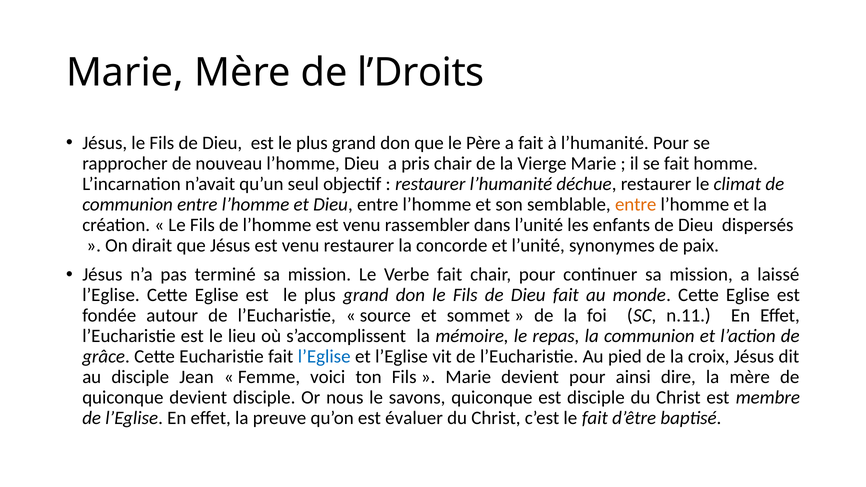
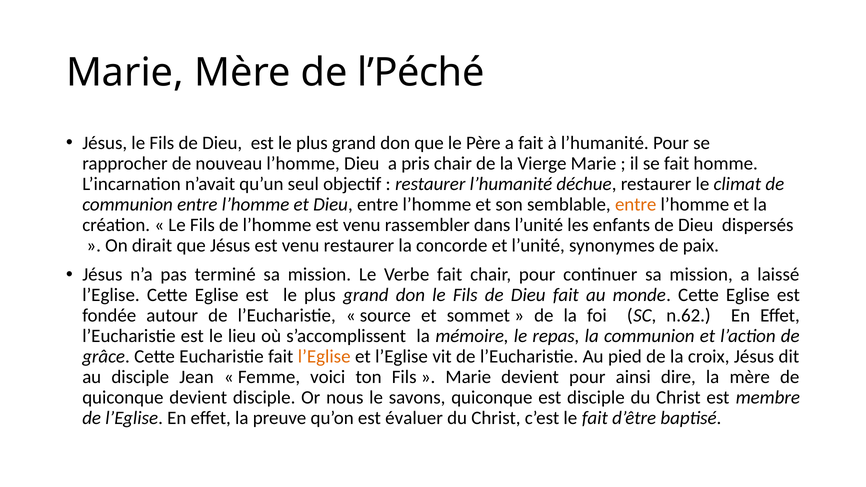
l’Droits: l’Droits -> l’Péché
n.11: n.11 -> n.62
l’Eglise at (324, 357) colour: blue -> orange
